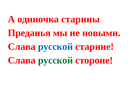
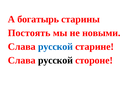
одиночка: одиночка -> богатырь
Преданья: Преданья -> Постоять
русской at (55, 60) colour: green -> black
